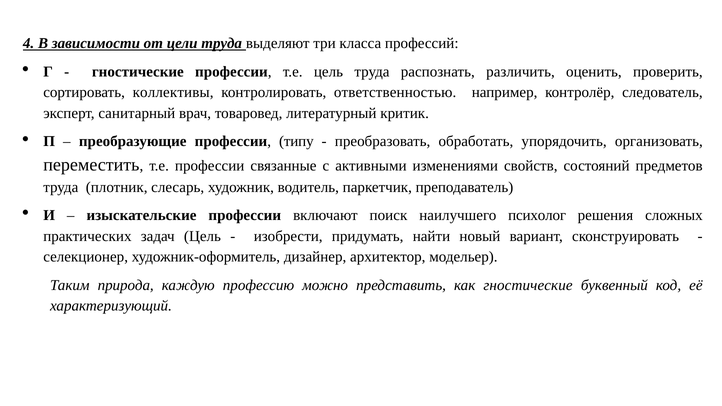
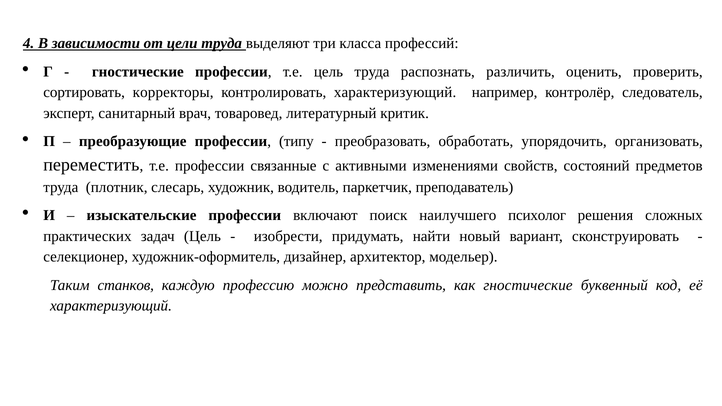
коллективы: коллективы -> корректоры
контролировать ответственностью: ответственностью -> характеризующий
природа: природа -> станков
